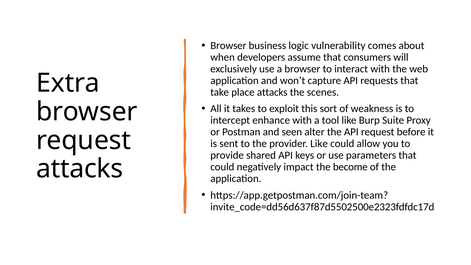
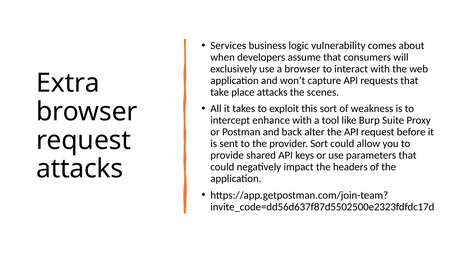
Browser at (228, 46): Browser -> Services
seen: seen -> back
provider Like: Like -> Sort
become: become -> headers
